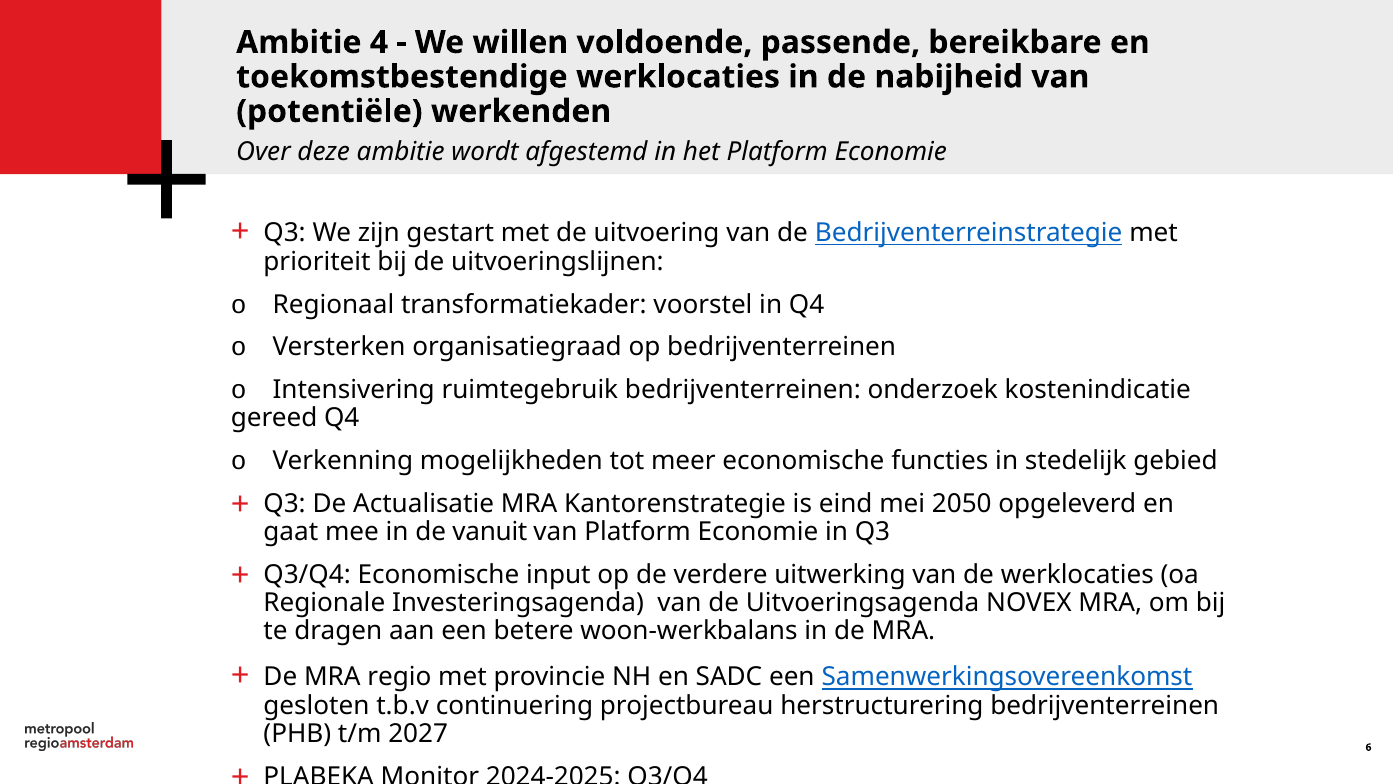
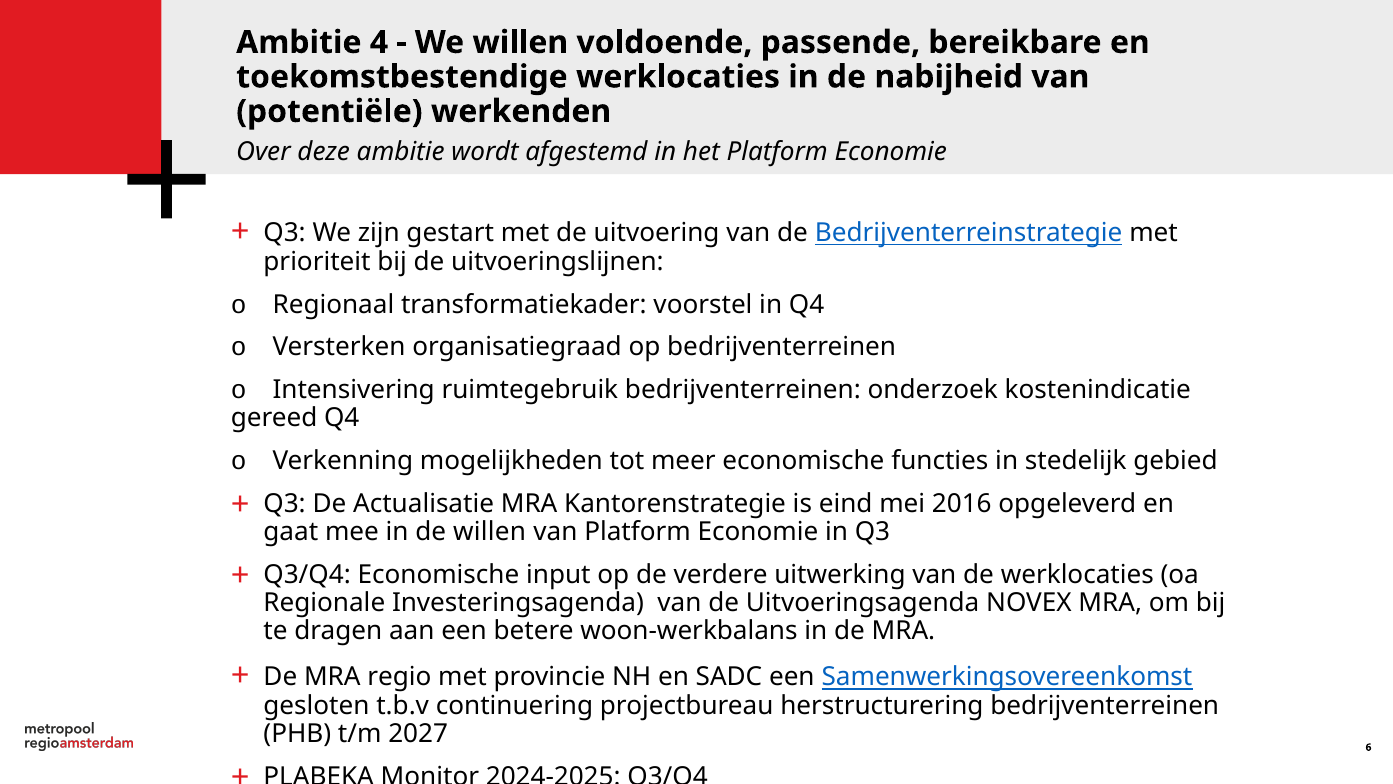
2050: 2050 -> 2016
de vanuit: vanuit -> willen
